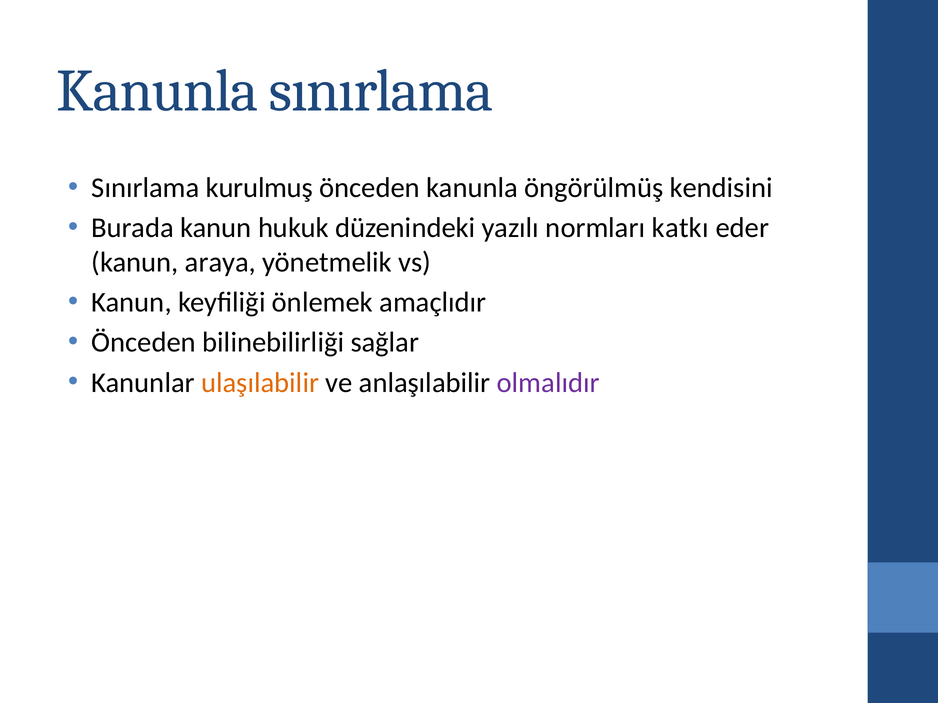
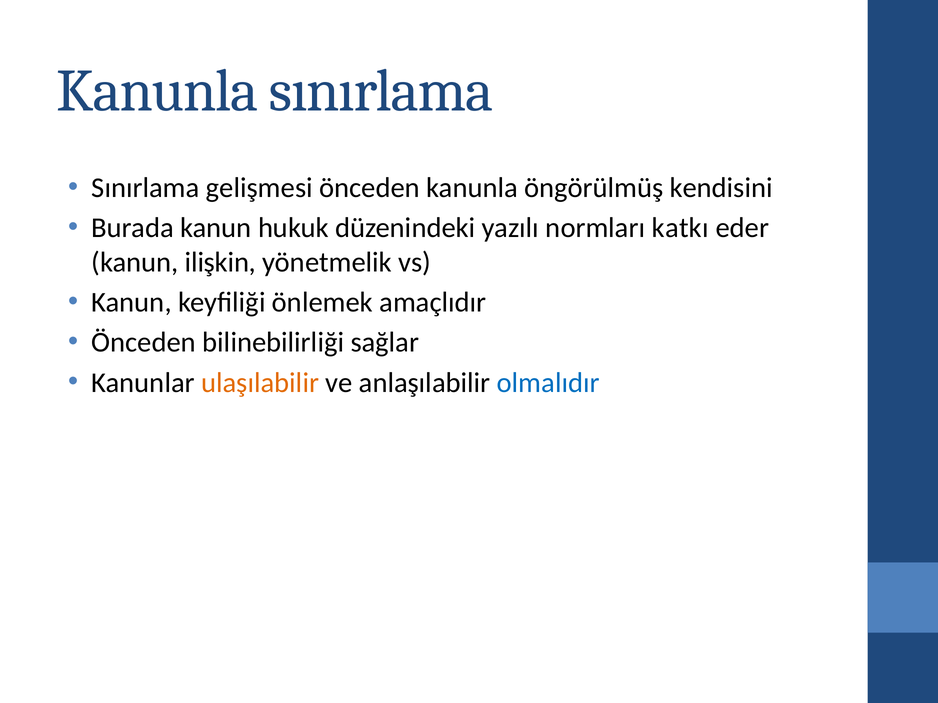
kurulmuş: kurulmuş -> gelişmesi
araya: araya -> ilişkin
olmalıdır colour: purple -> blue
